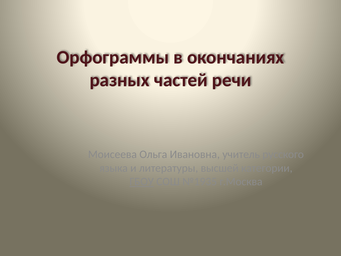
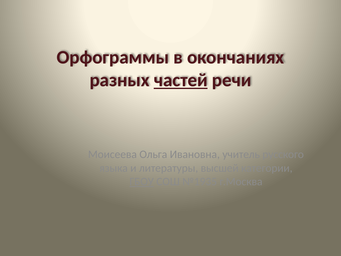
частей underline: none -> present
